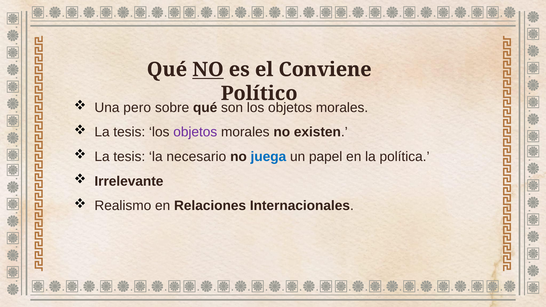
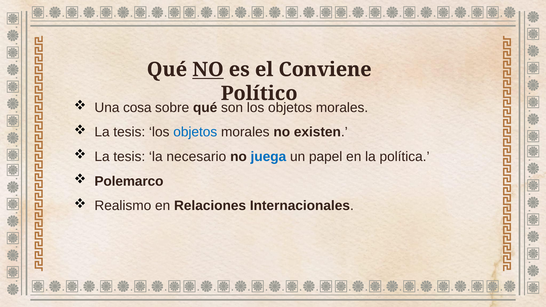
pero: pero -> cosa
objetos at (195, 132) colour: purple -> blue
Irrelevante: Irrelevante -> Polemarco
